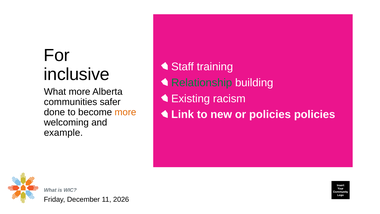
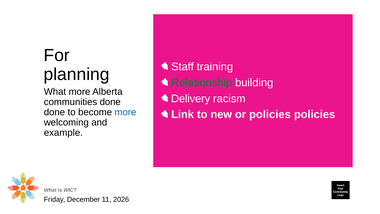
inclusive: inclusive -> planning
Existing: Existing -> Delivery
communities safer: safer -> done
more at (125, 112) colour: orange -> blue
